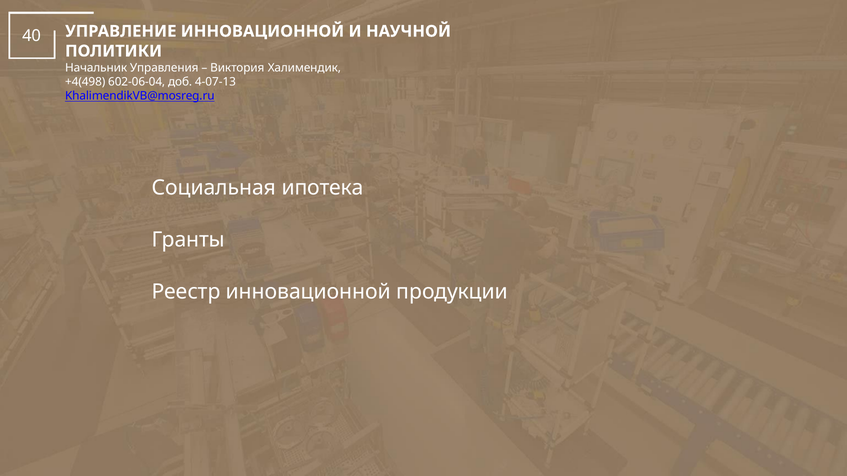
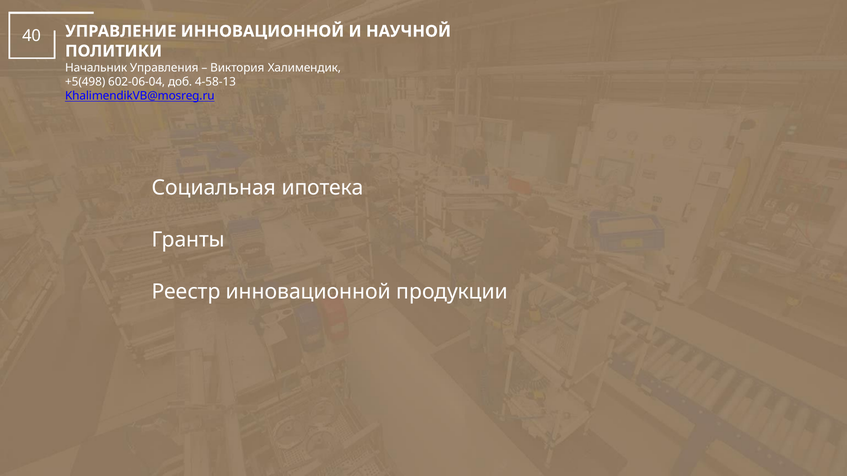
+4(498: +4(498 -> +5(498
4-07-13: 4-07-13 -> 4-58-13
